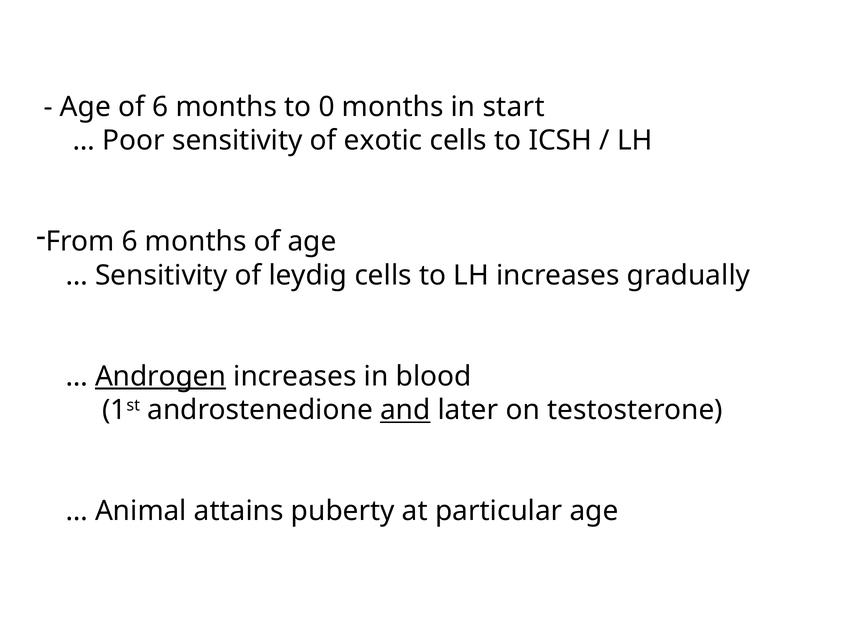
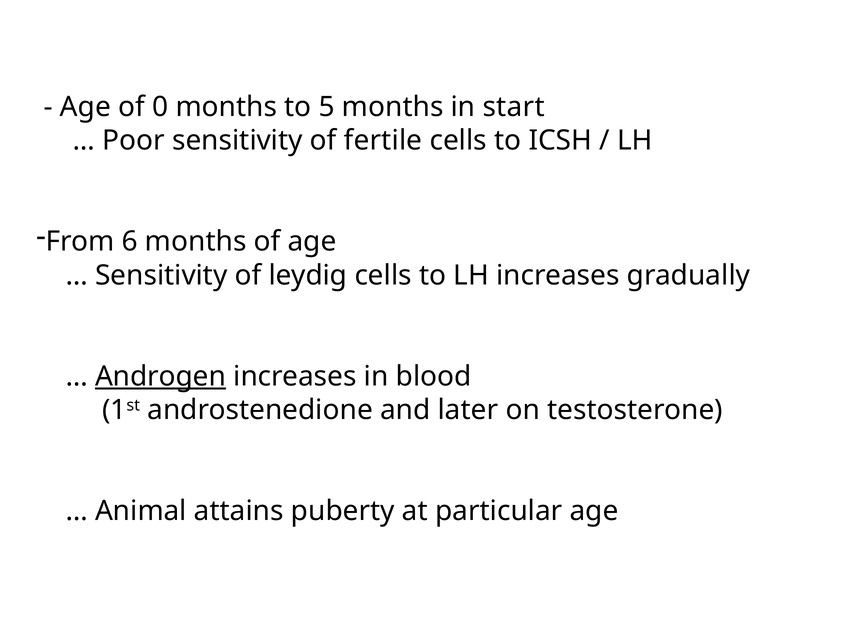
of 6: 6 -> 0
0: 0 -> 5
exotic: exotic -> fertile
and underline: present -> none
